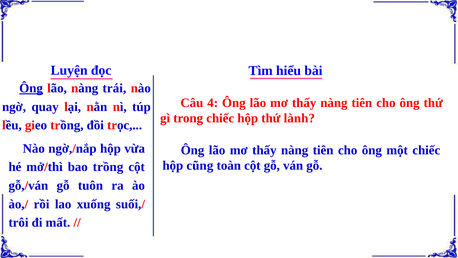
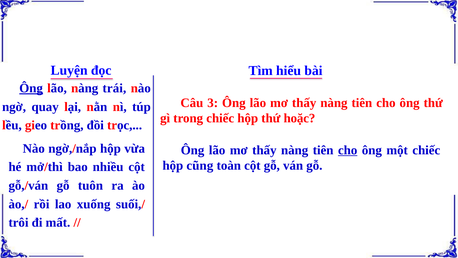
4: 4 -> 3
lành: lành -> hoặc
cho at (348, 150) underline: none -> present
bao trồng: trồng -> nhiều
